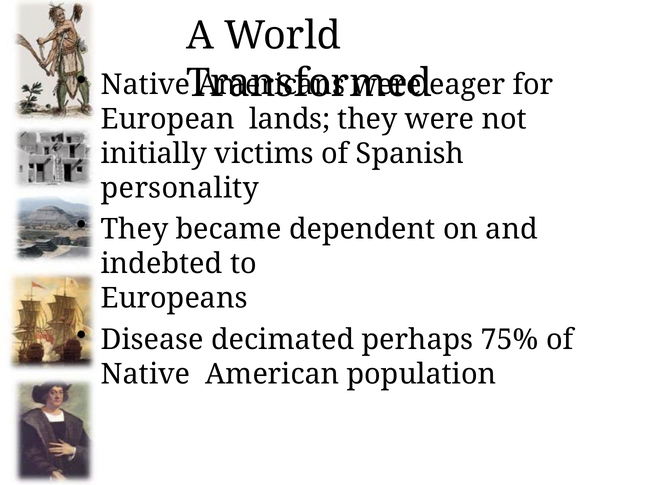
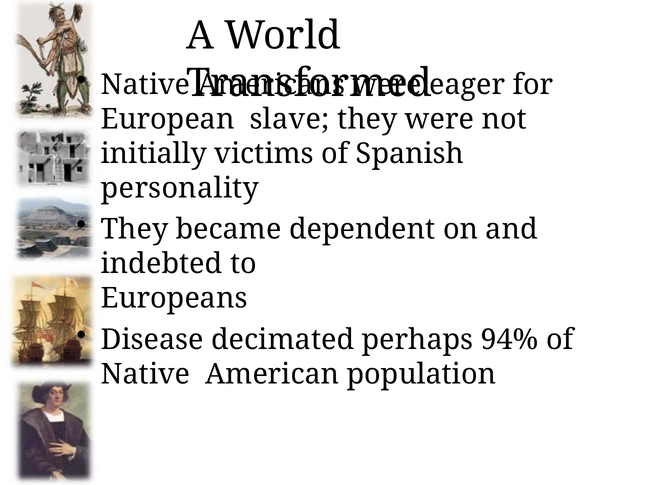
lands: lands -> slave
75%: 75% -> 94%
